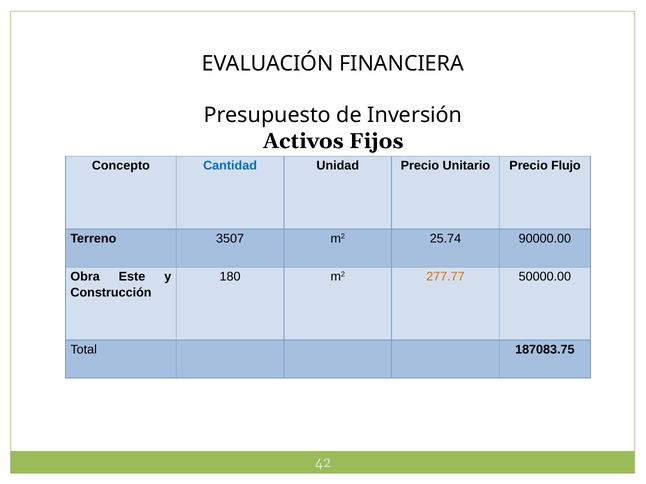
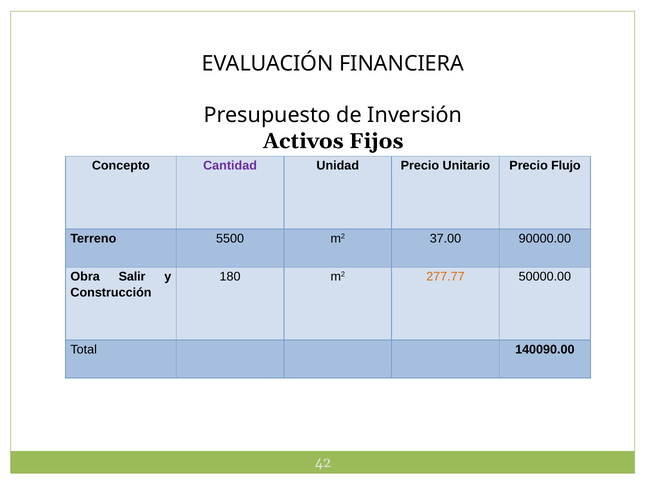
Cantidad colour: blue -> purple
3507: 3507 -> 5500
25.74: 25.74 -> 37.00
Este: Este -> Salir
187083.75: 187083.75 -> 140090.00
